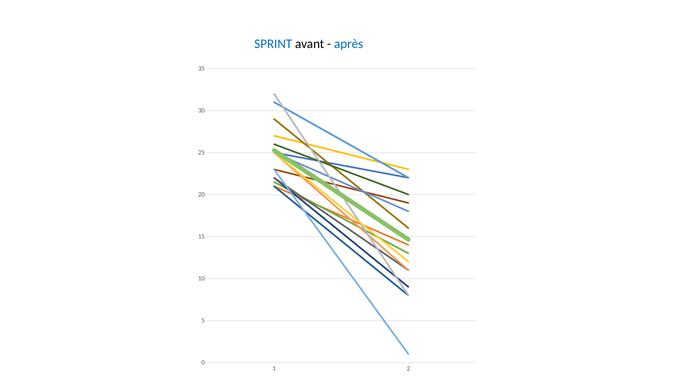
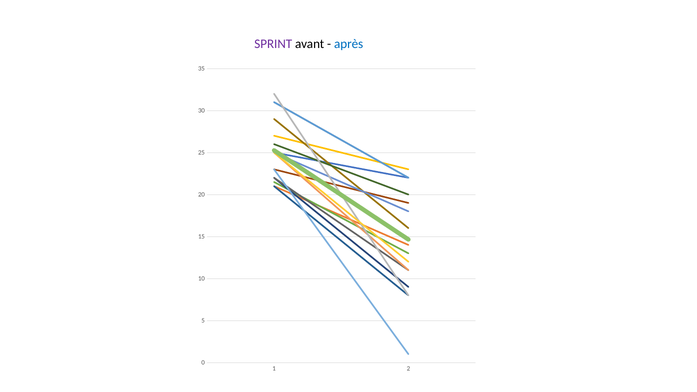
SPRINT colour: blue -> purple
